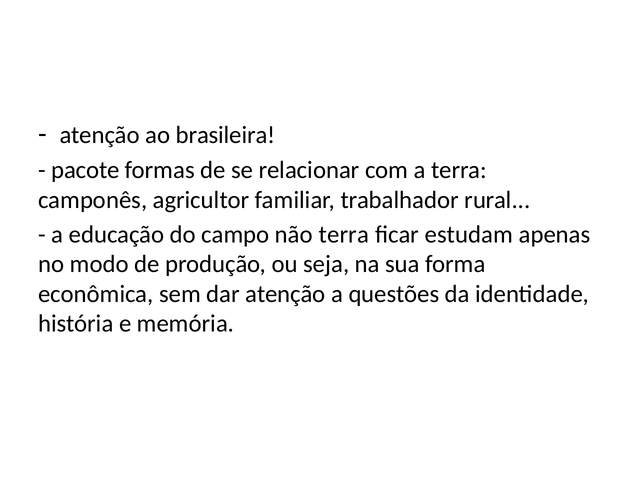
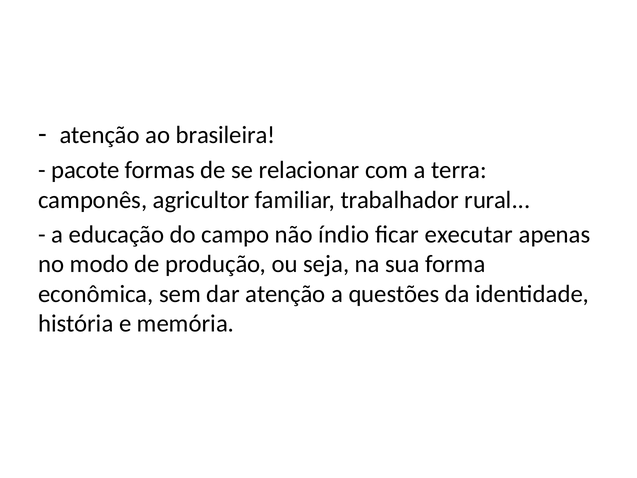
não terra: terra -> índio
estudam: estudam -> executar
